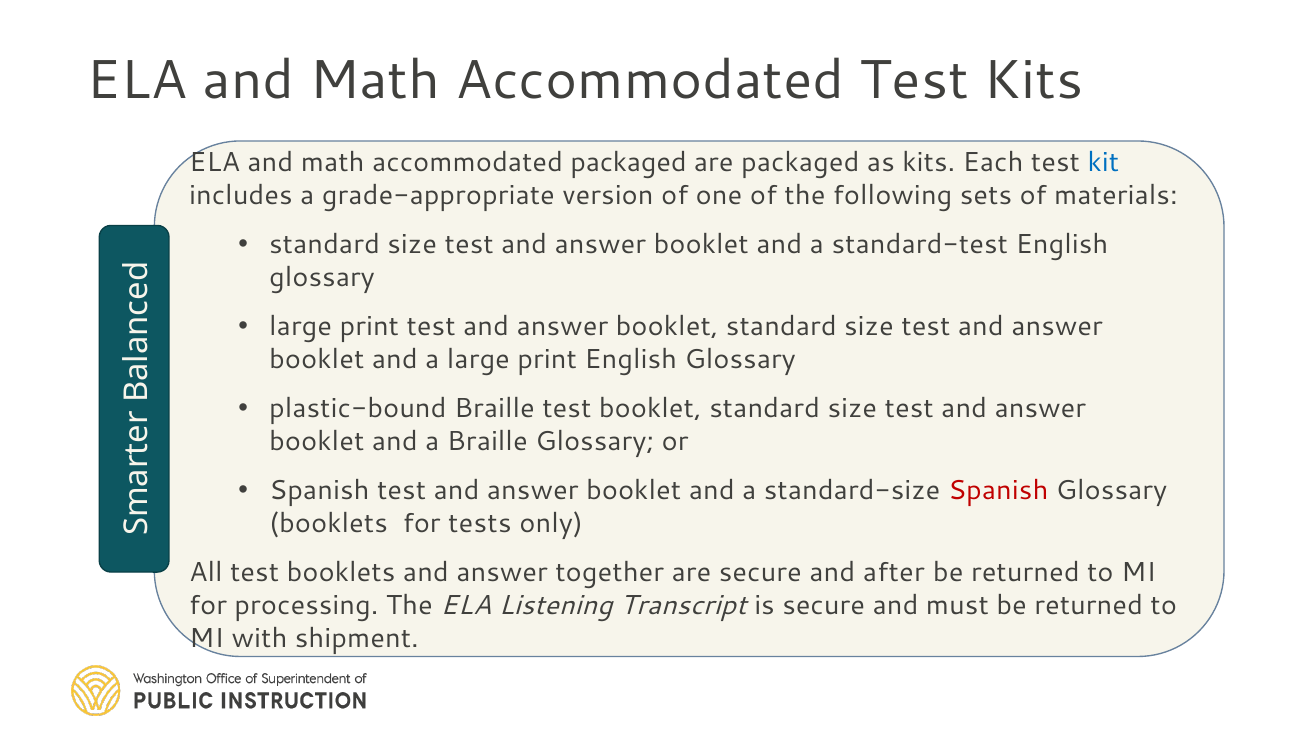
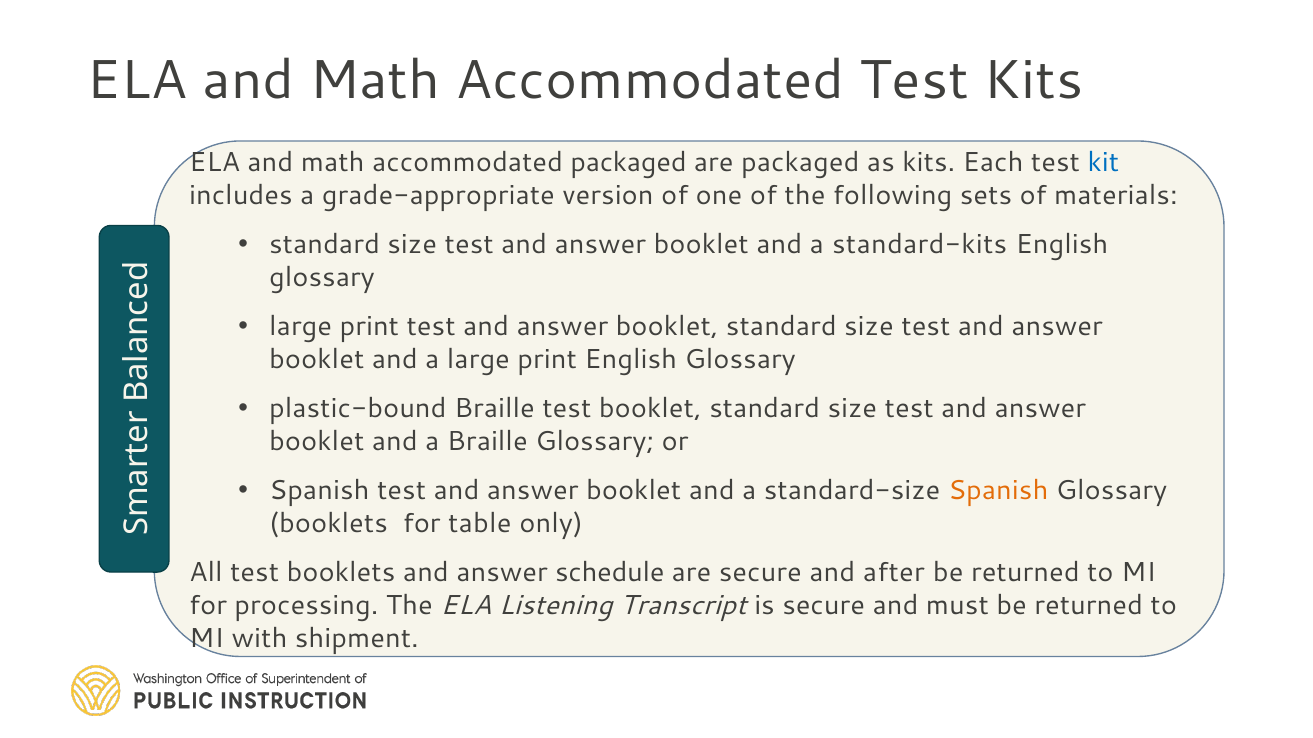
standard-test: standard-test -> standard-kits
Spanish at (998, 491) colour: red -> orange
tests: tests -> table
together: together -> schedule
